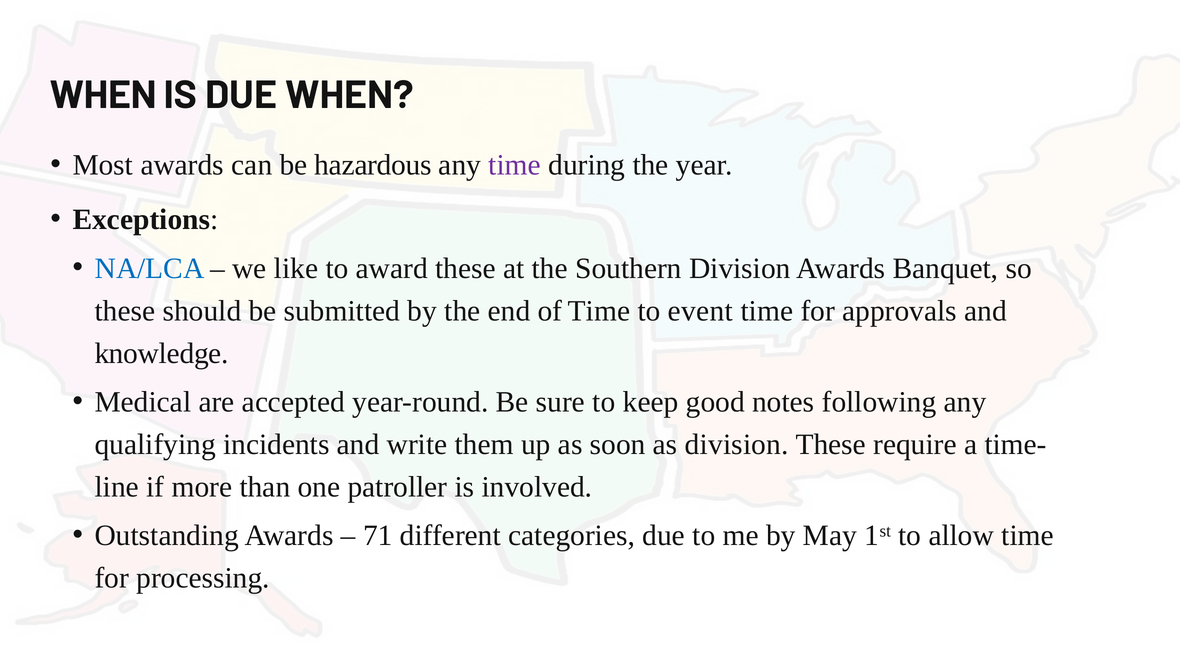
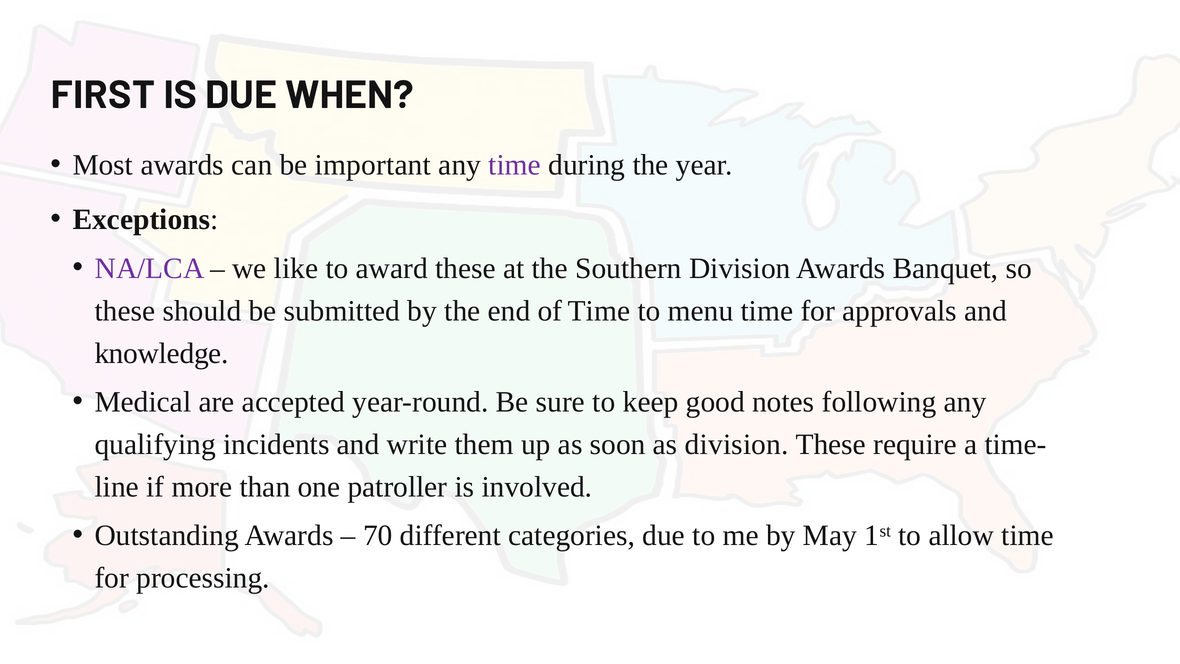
WHEN at (103, 95): WHEN -> FIRST
hazardous: hazardous -> important
NA/LCA colour: blue -> purple
event: event -> menu
71: 71 -> 70
